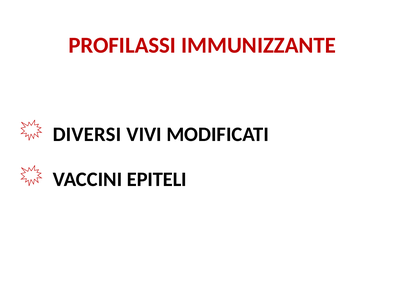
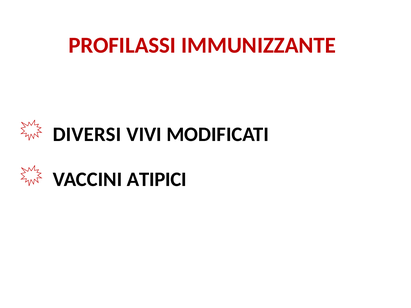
EPITELI: EPITELI -> ATIPICI
